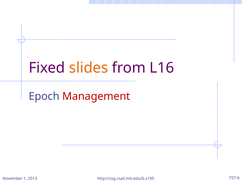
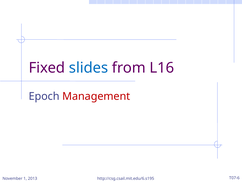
slides colour: orange -> blue
